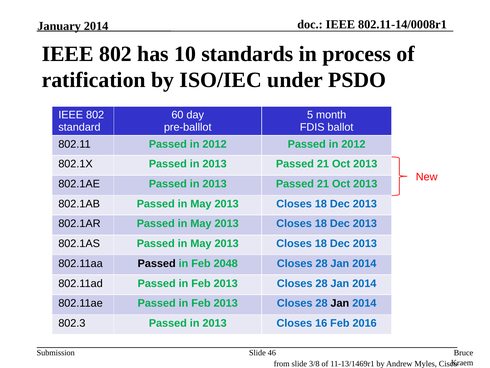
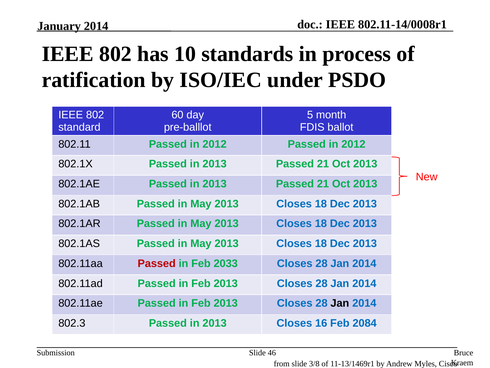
Passed at (157, 263) colour: black -> red
2048: 2048 -> 2033
2016: 2016 -> 2084
